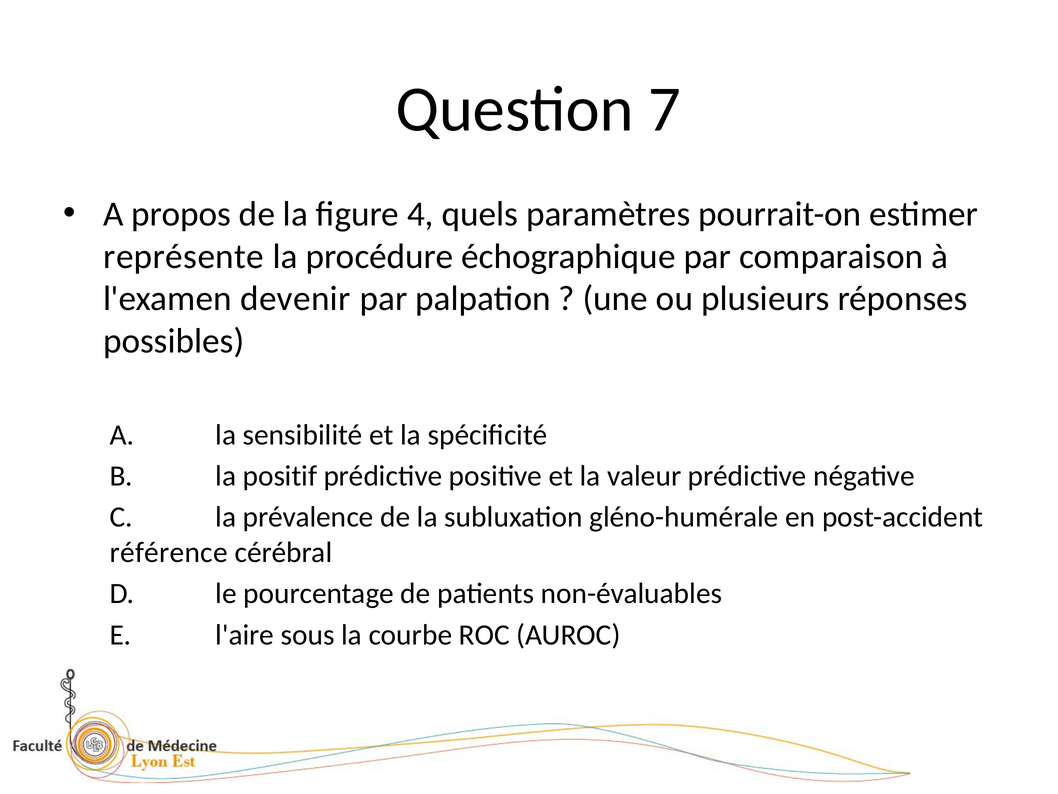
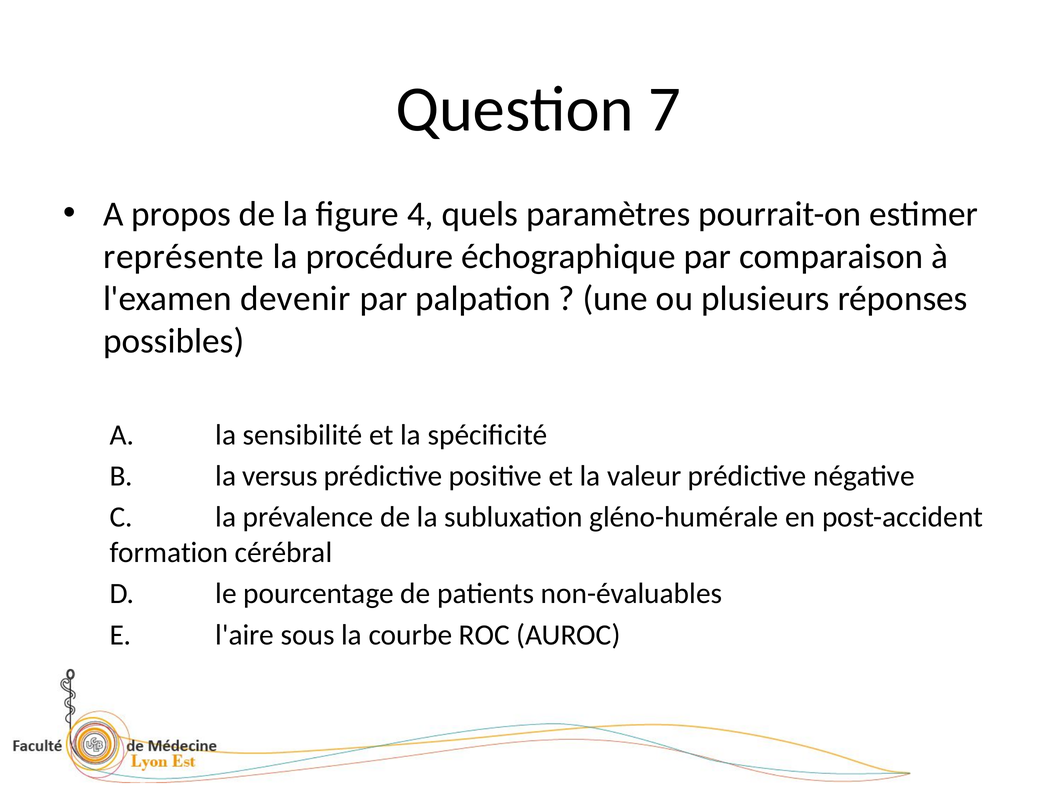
positif: positif -> versus
référence: référence -> formation
